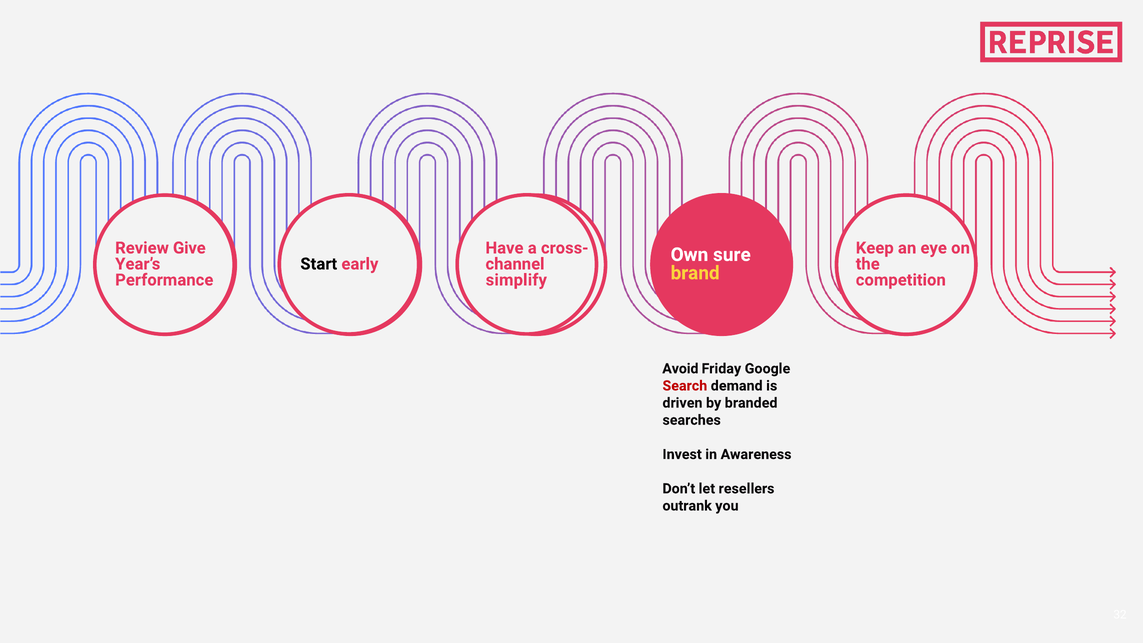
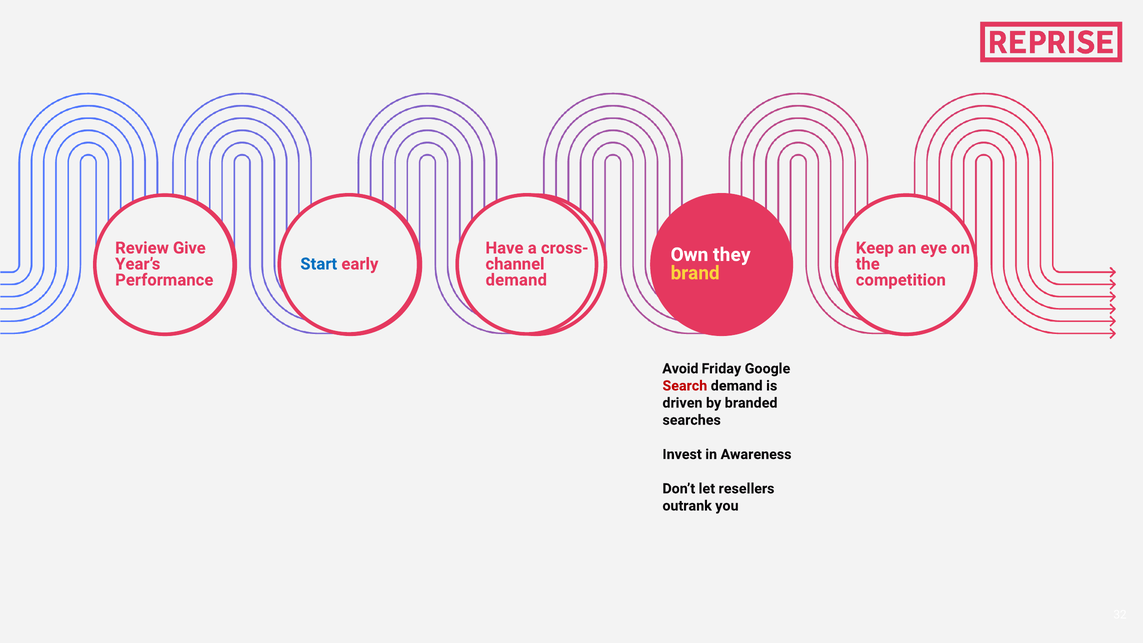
Start colour: black -> blue
sure: sure -> they
simplify at (516, 280): simplify -> demand
